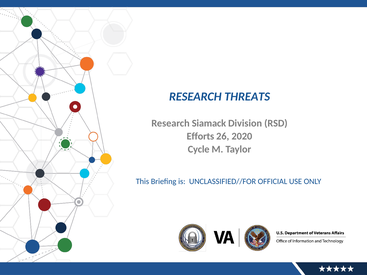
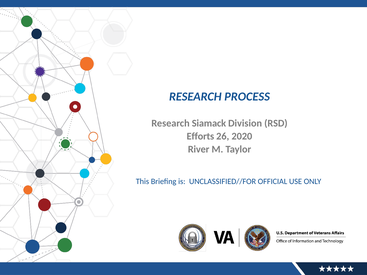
THREATS: THREATS -> PROCESS
Cycle: Cycle -> River
